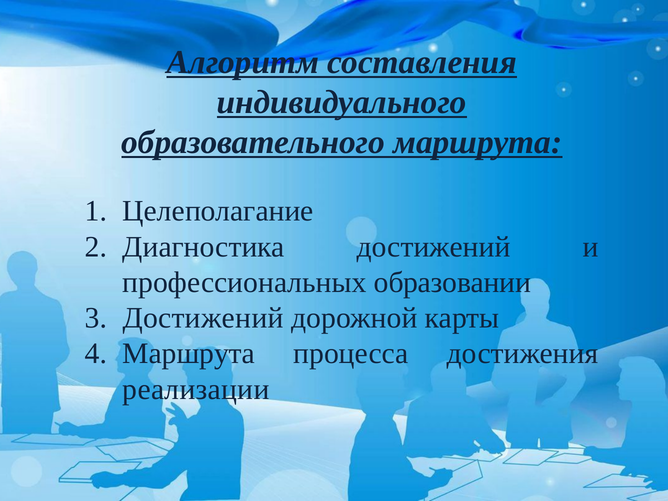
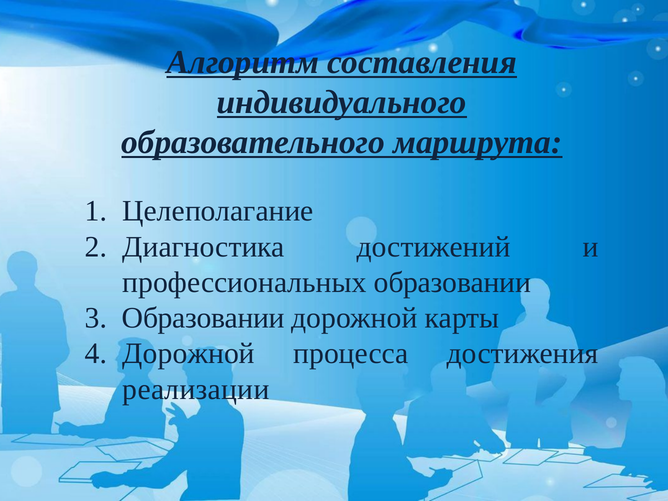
Достижений at (203, 318): Достижений -> Образовании
Маршрута at (189, 354): Маршрута -> Дорожной
